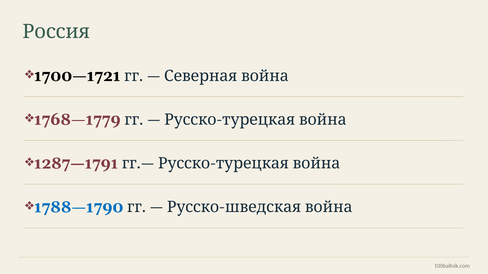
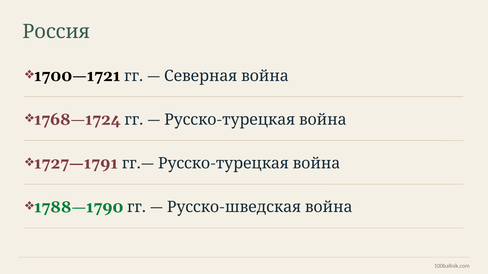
1768—1779: 1768—1779 -> 1768—1724
1287—1791: 1287—1791 -> 1727—1791
1788—1790 colour: blue -> green
